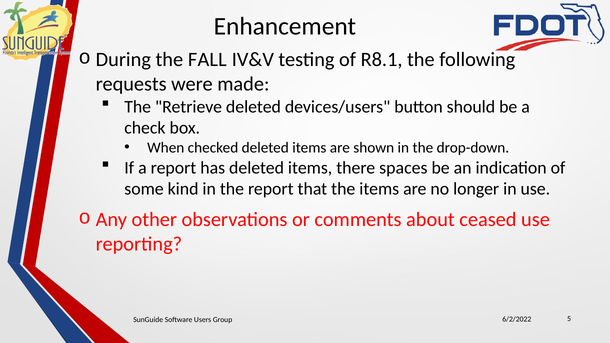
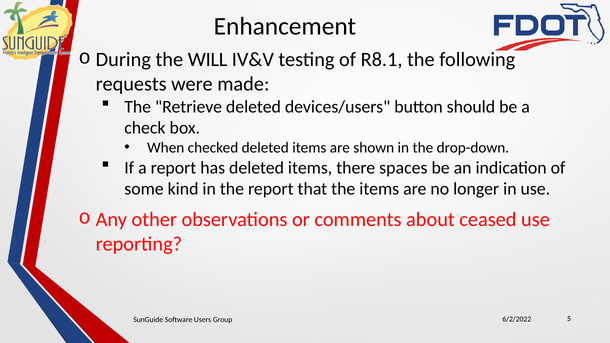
FALL: FALL -> WILL
